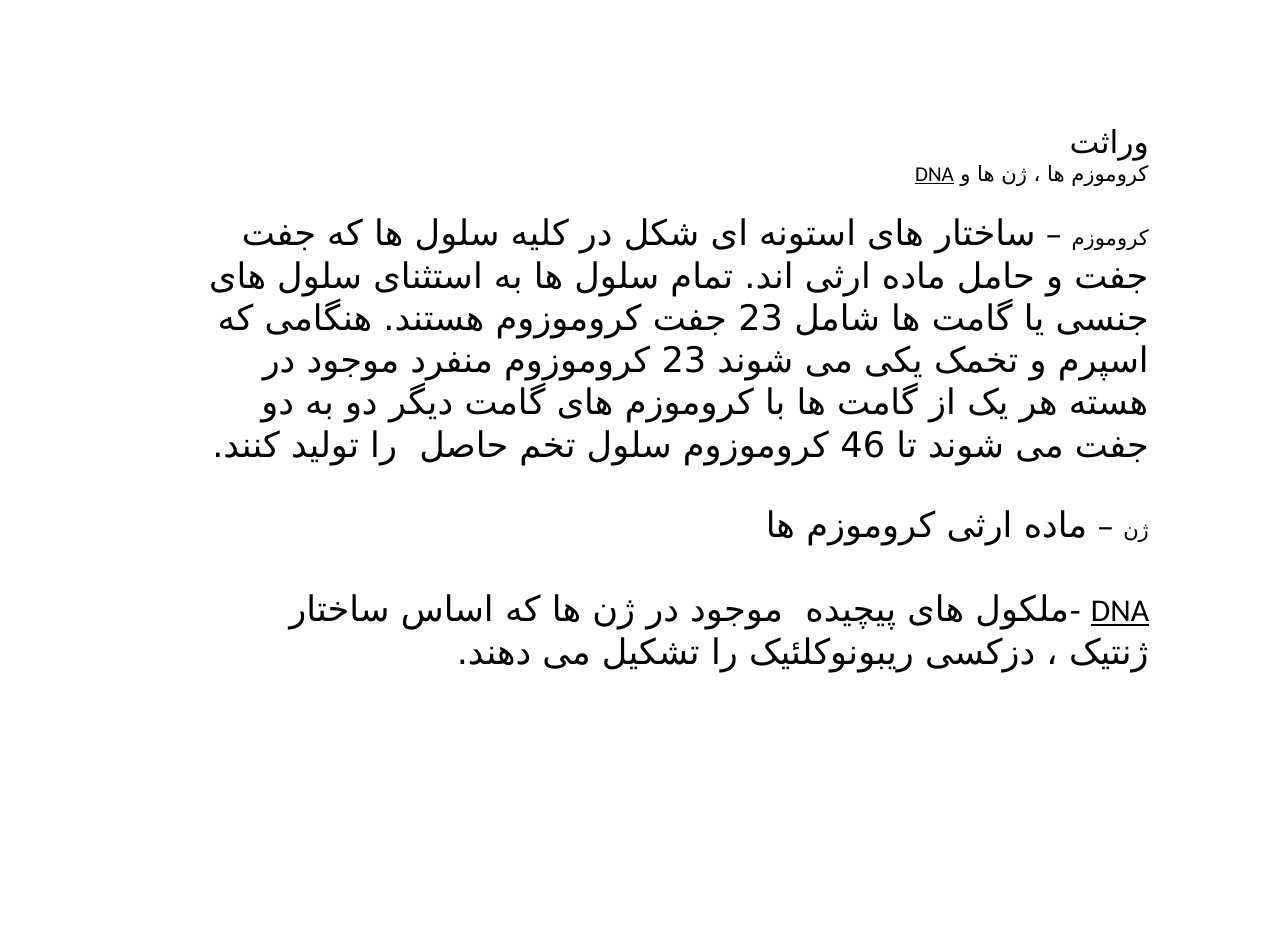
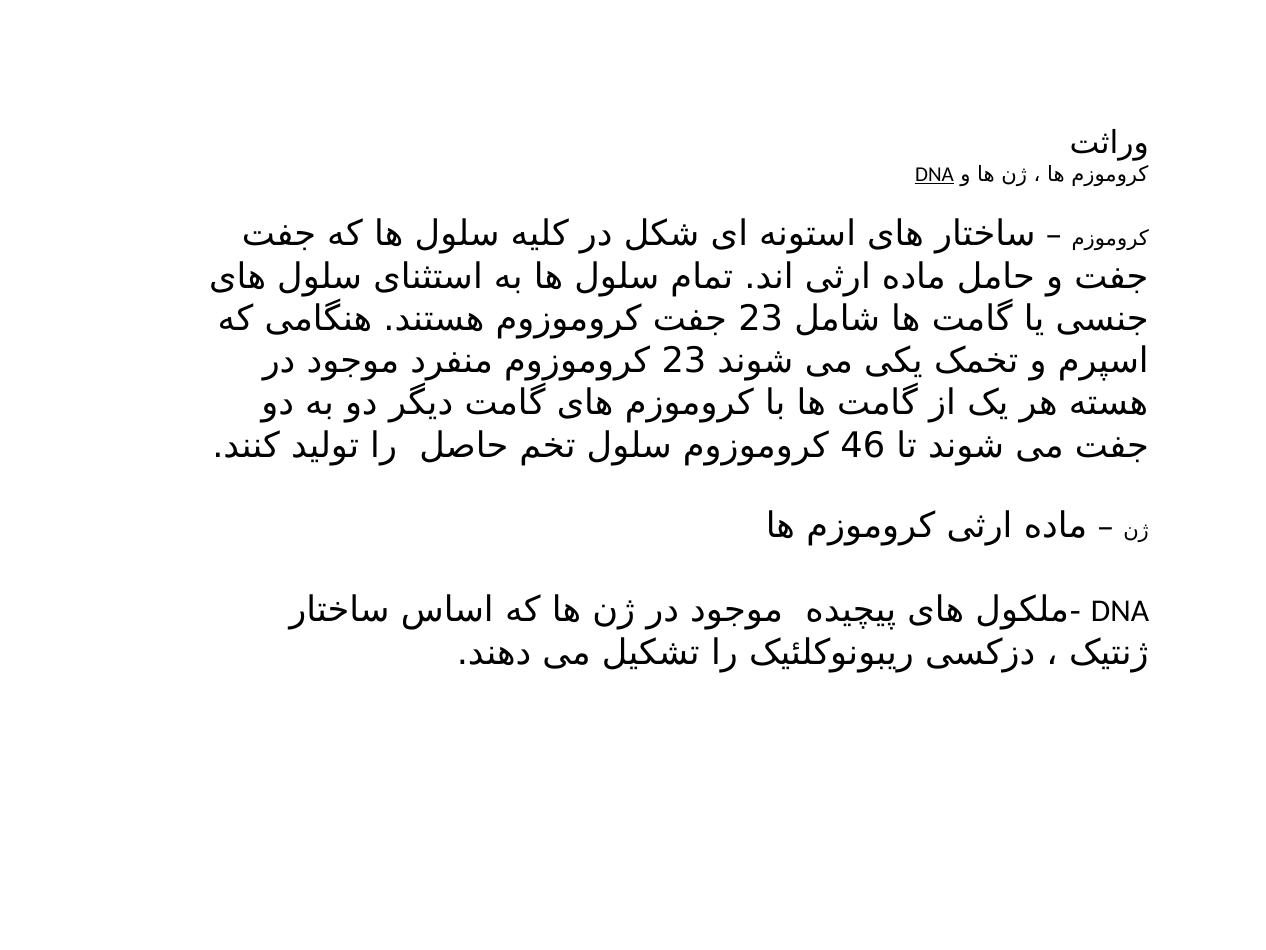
DNA at (1120, 611) underline: present -> none
